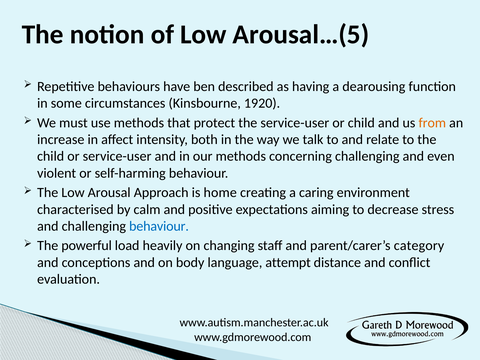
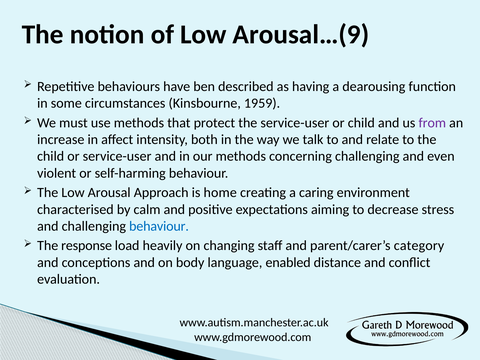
Arousal…(5: Arousal…(5 -> Arousal…(9
1920: 1920 -> 1959
from colour: orange -> purple
powerful: powerful -> response
attempt: attempt -> enabled
